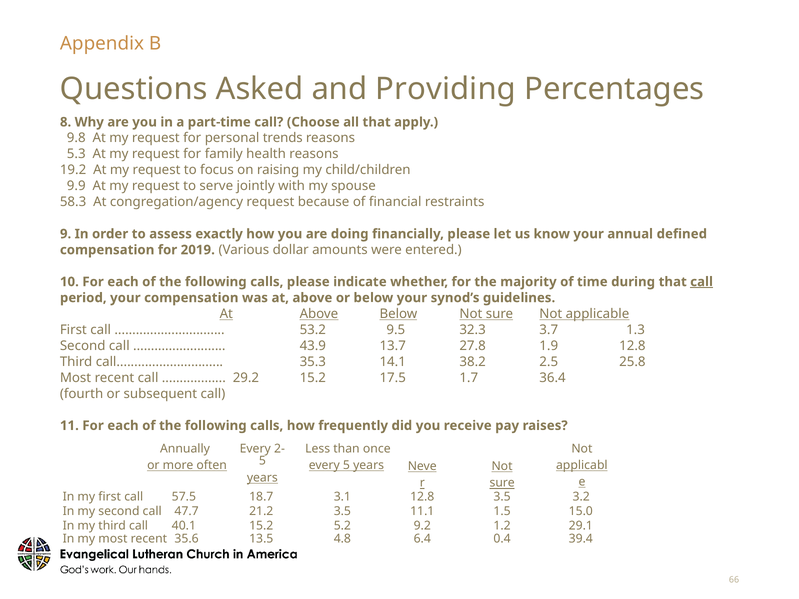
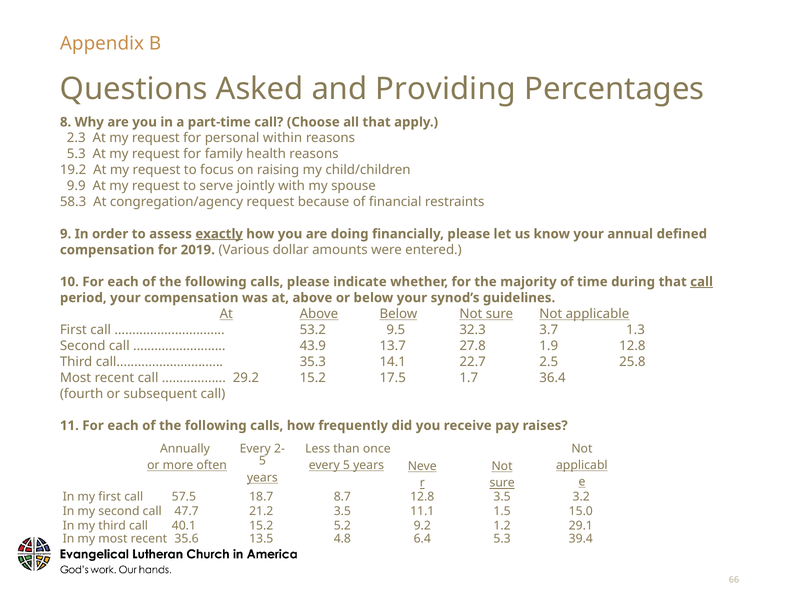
9.8: 9.8 -> 2.3
trends: trends -> within
exactly underline: none -> present
38.2: 38.2 -> 22.7
3.1: 3.1 -> 8.7
6.4 0.4: 0.4 -> 5.3
